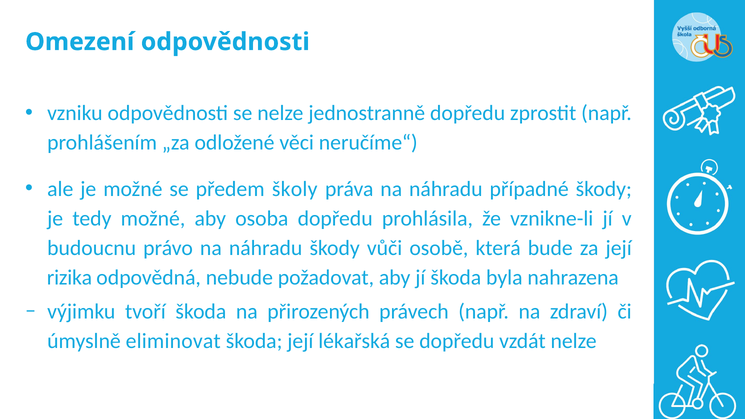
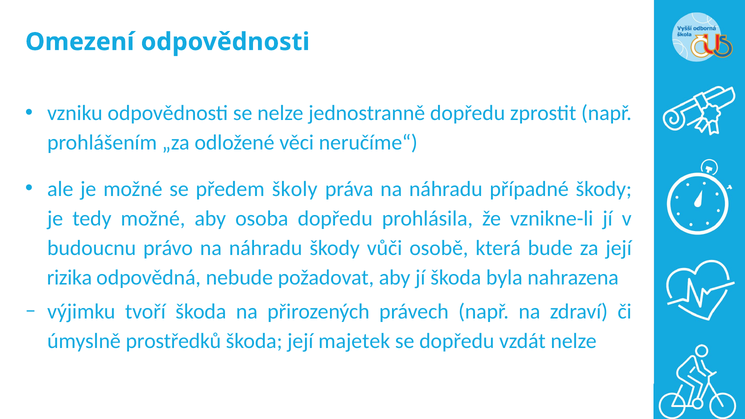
eliminovat: eliminovat -> prostředků
lékařská: lékařská -> majetek
